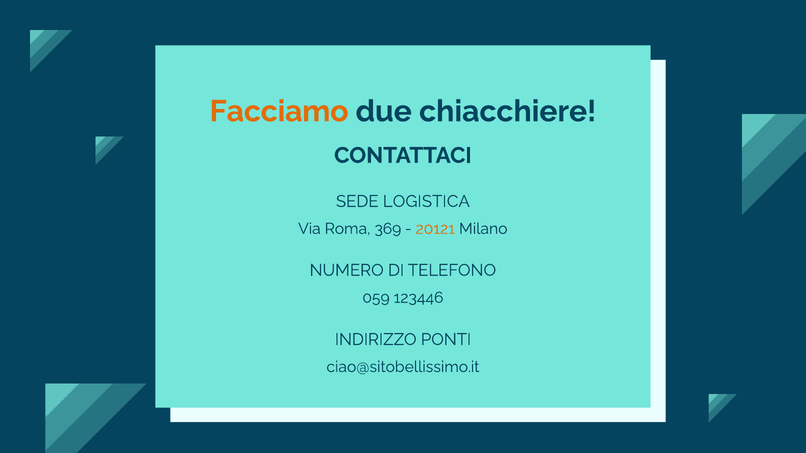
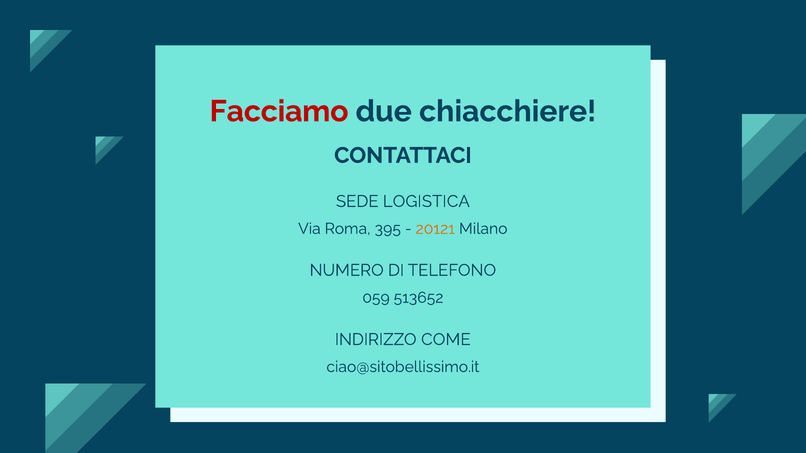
Facciamo colour: orange -> red
369: 369 -> 395
123446: 123446 -> 513652
PONTI: PONTI -> COME
